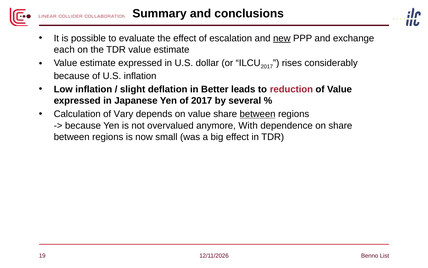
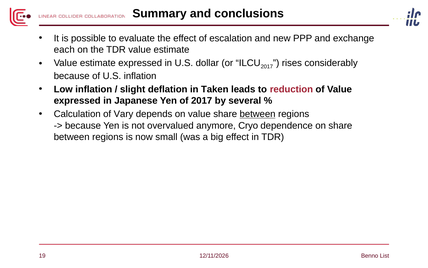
new underline: present -> none
Better: Better -> Taken
With: With -> Cryo
